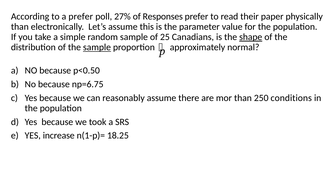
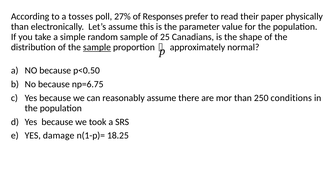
a prefer: prefer -> tosses
shape underline: present -> none
increase: increase -> damage
